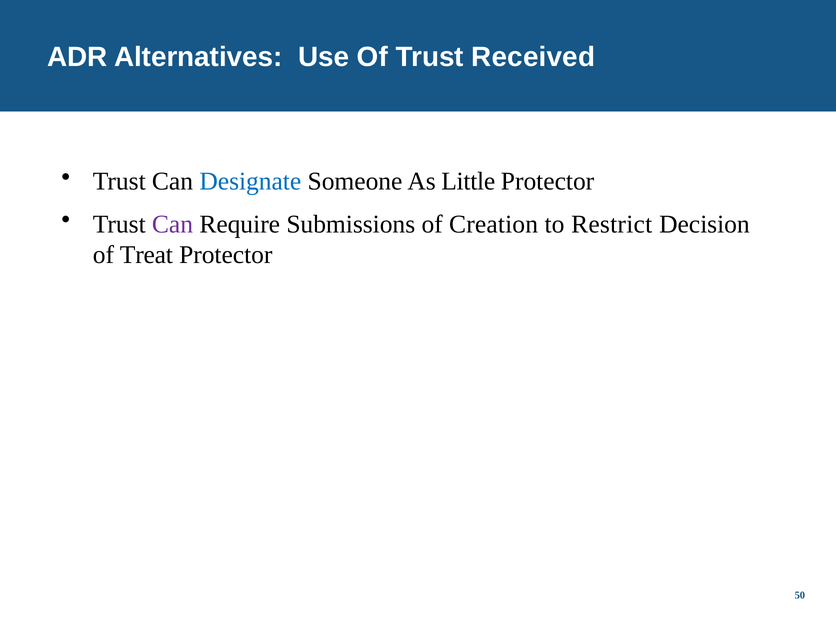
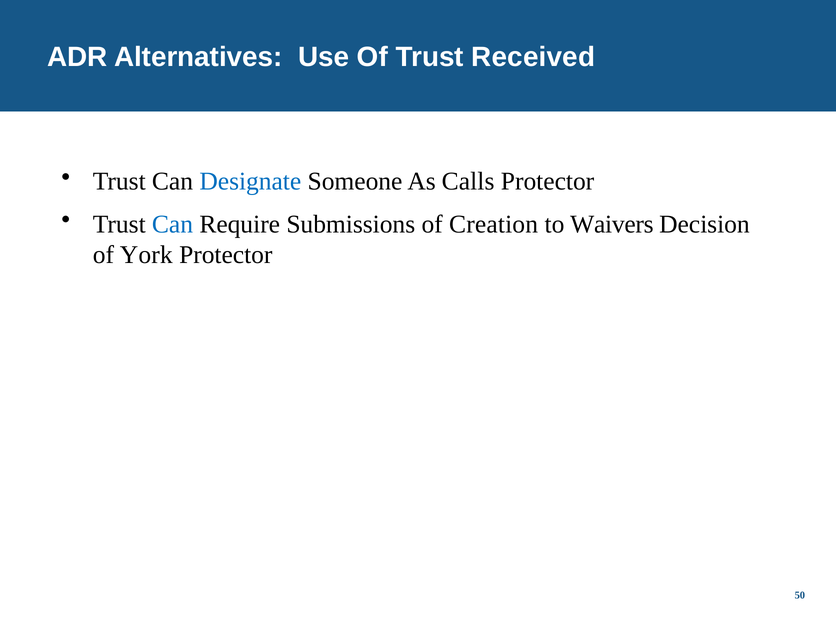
Little: Little -> Calls
Can at (173, 224) colour: purple -> blue
Restrict: Restrict -> Waivers
Treat: Treat -> York
